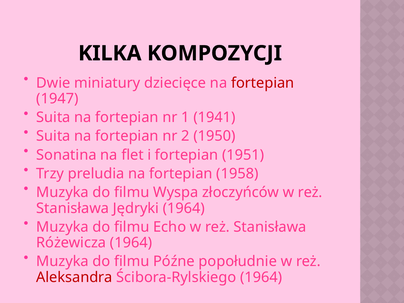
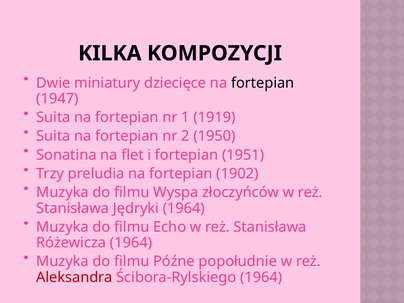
fortepian at (263, 83) colour: red -> black
1941: 1941 -> 1919
1958: 1958 -> 1902
